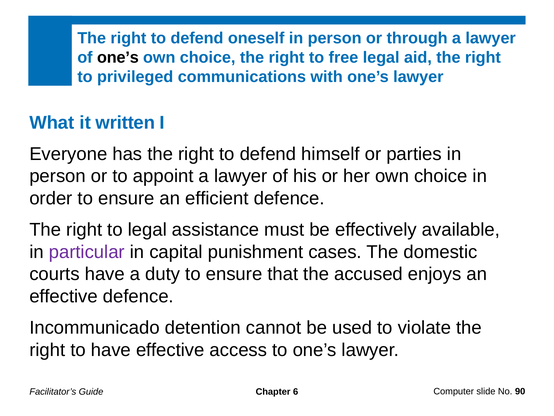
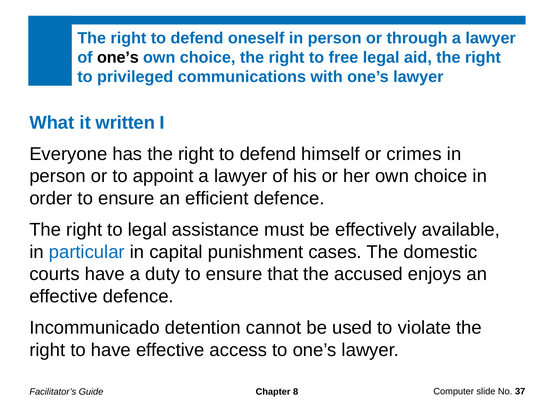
parties: parties -> crimes
particular colour: purple -> blue
90: 90 -> 37
6: 6 -> 8
